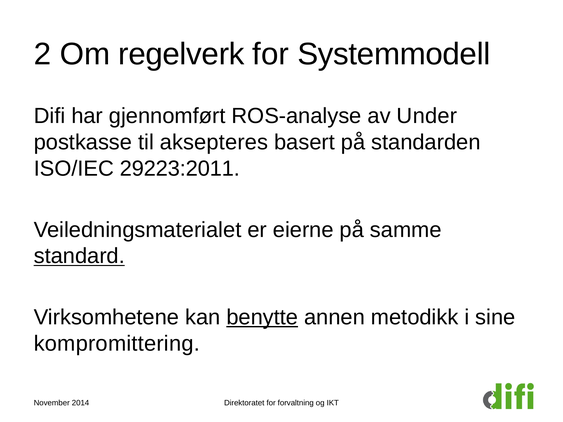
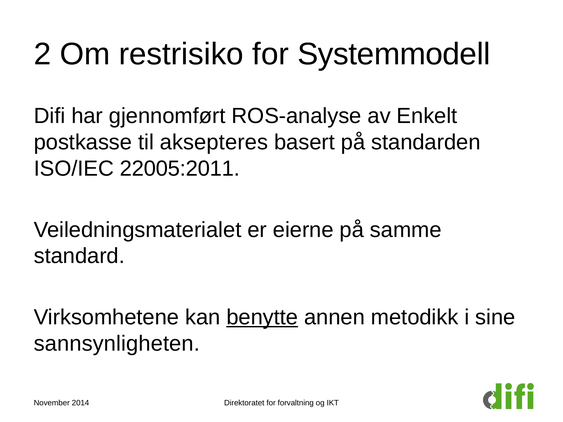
regelverk: regelverk -> restrisiko
Under: Under -> Enkelt
29223:2011: 29223:2011 -> 22005:2011
standard underline: present -> none
kompromittering: kompromittering -> sannsynligheten
